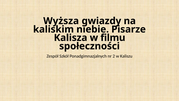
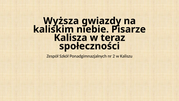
filmu: filmu -> teraz
